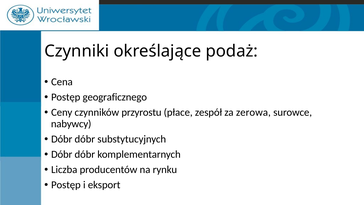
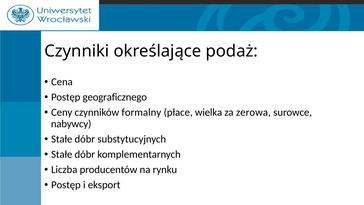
przyrostu: przyrostu -> formalny
zespół: zespół -> wielka
Dóbr at (62, 139): Dóbr -> Stałe
Dóbr at (62, 154): Dóbr -> Stałe
